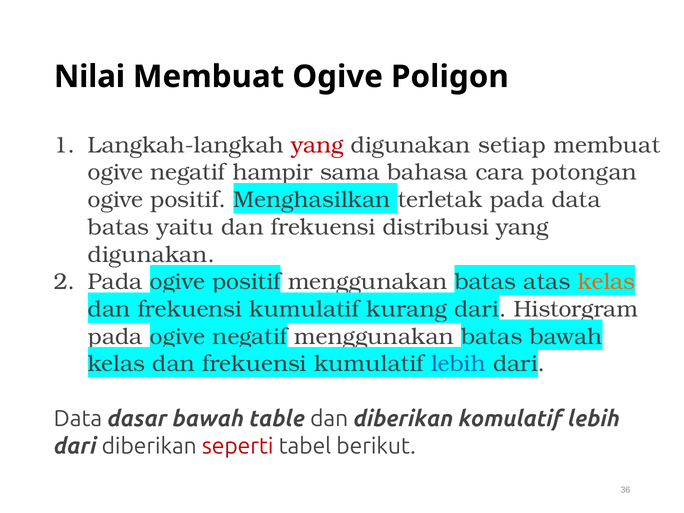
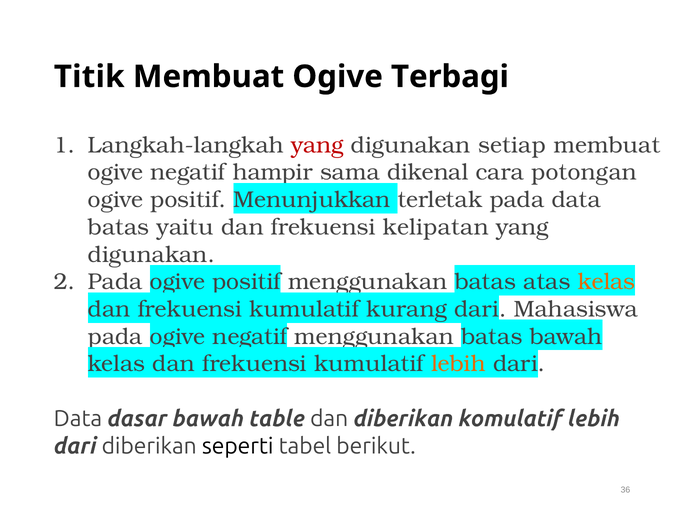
Nilai: Nilai -> Titik
Poligon: Poligon -> Terbagi
bahasa: bahasa -> dikenal
Menghasilkan: Menghasilkan -> Menunjukkan
distribusi: distribusi -> kelipatan
Historgram: Historgram -> Mahasiswa
lebih at (458, 364) colour: blue -> orange
seperti colour: red -> black
